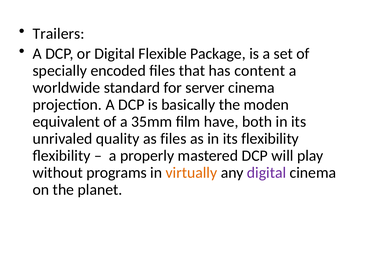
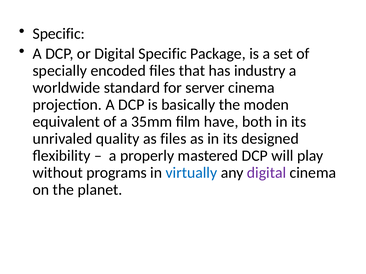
Trailers at (59, 34): Trailers -> Specific
Digital Flexible: Flexible -> Specific
content: content -> industry
its flexibility: flexibility -> designed
virtually colour: orange -> blue
